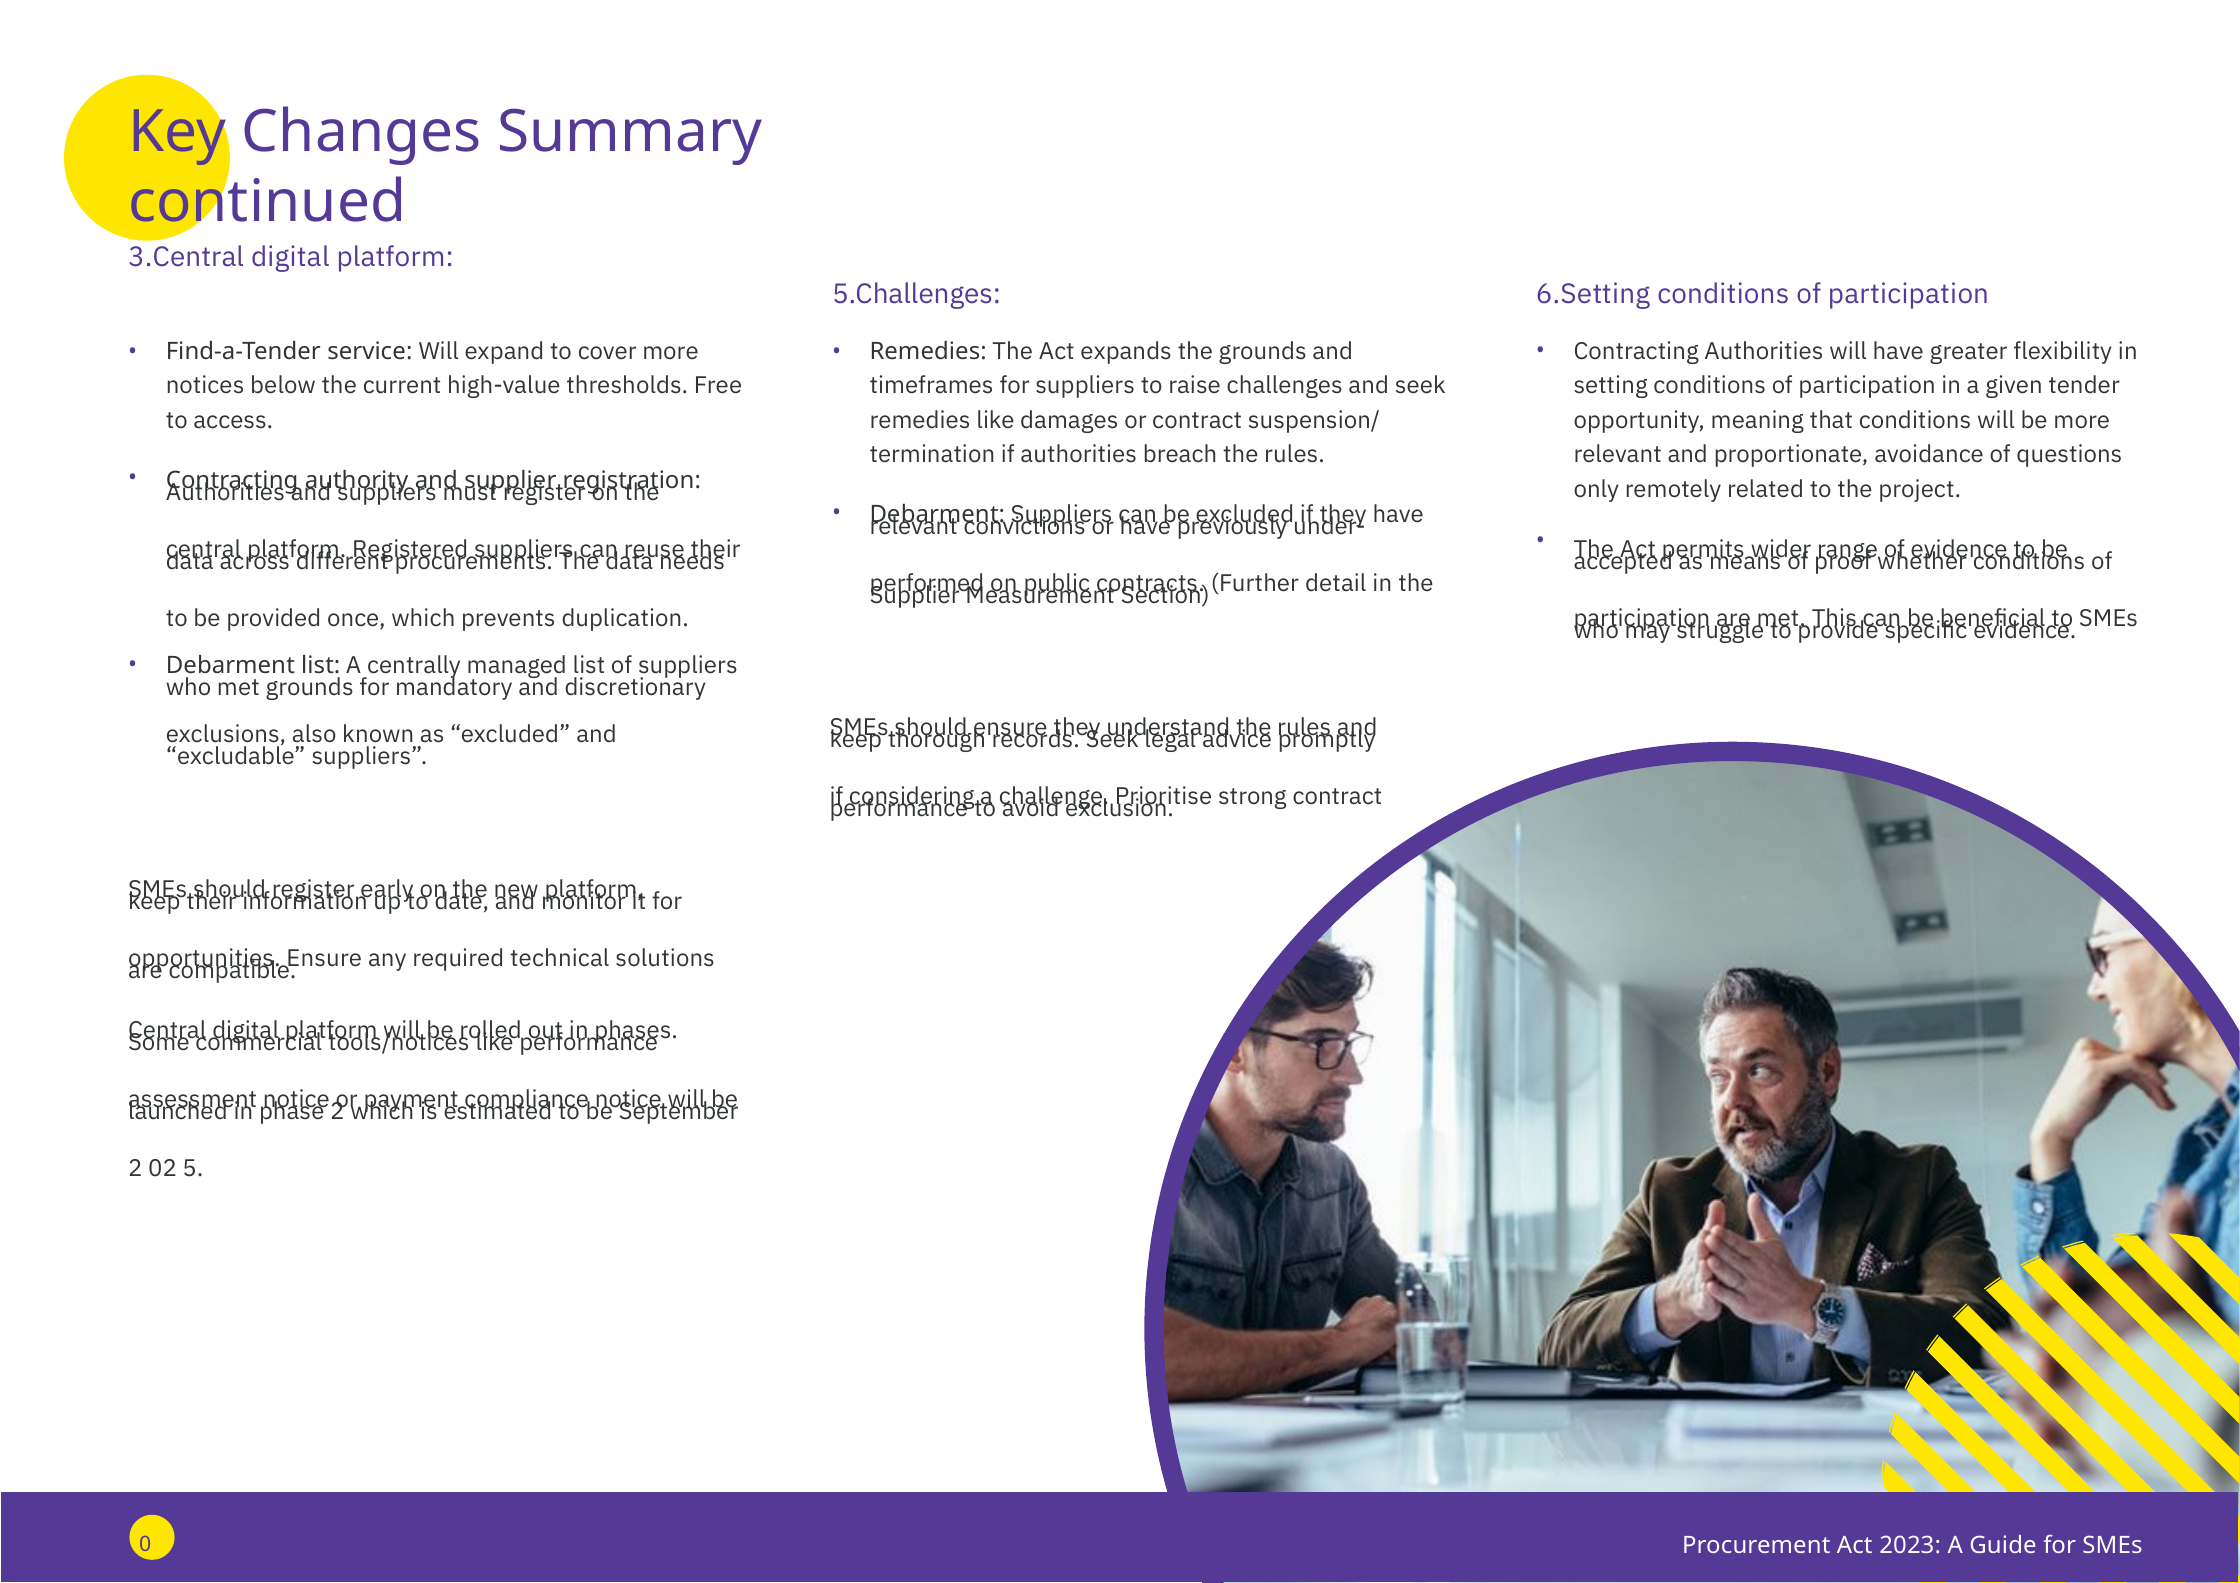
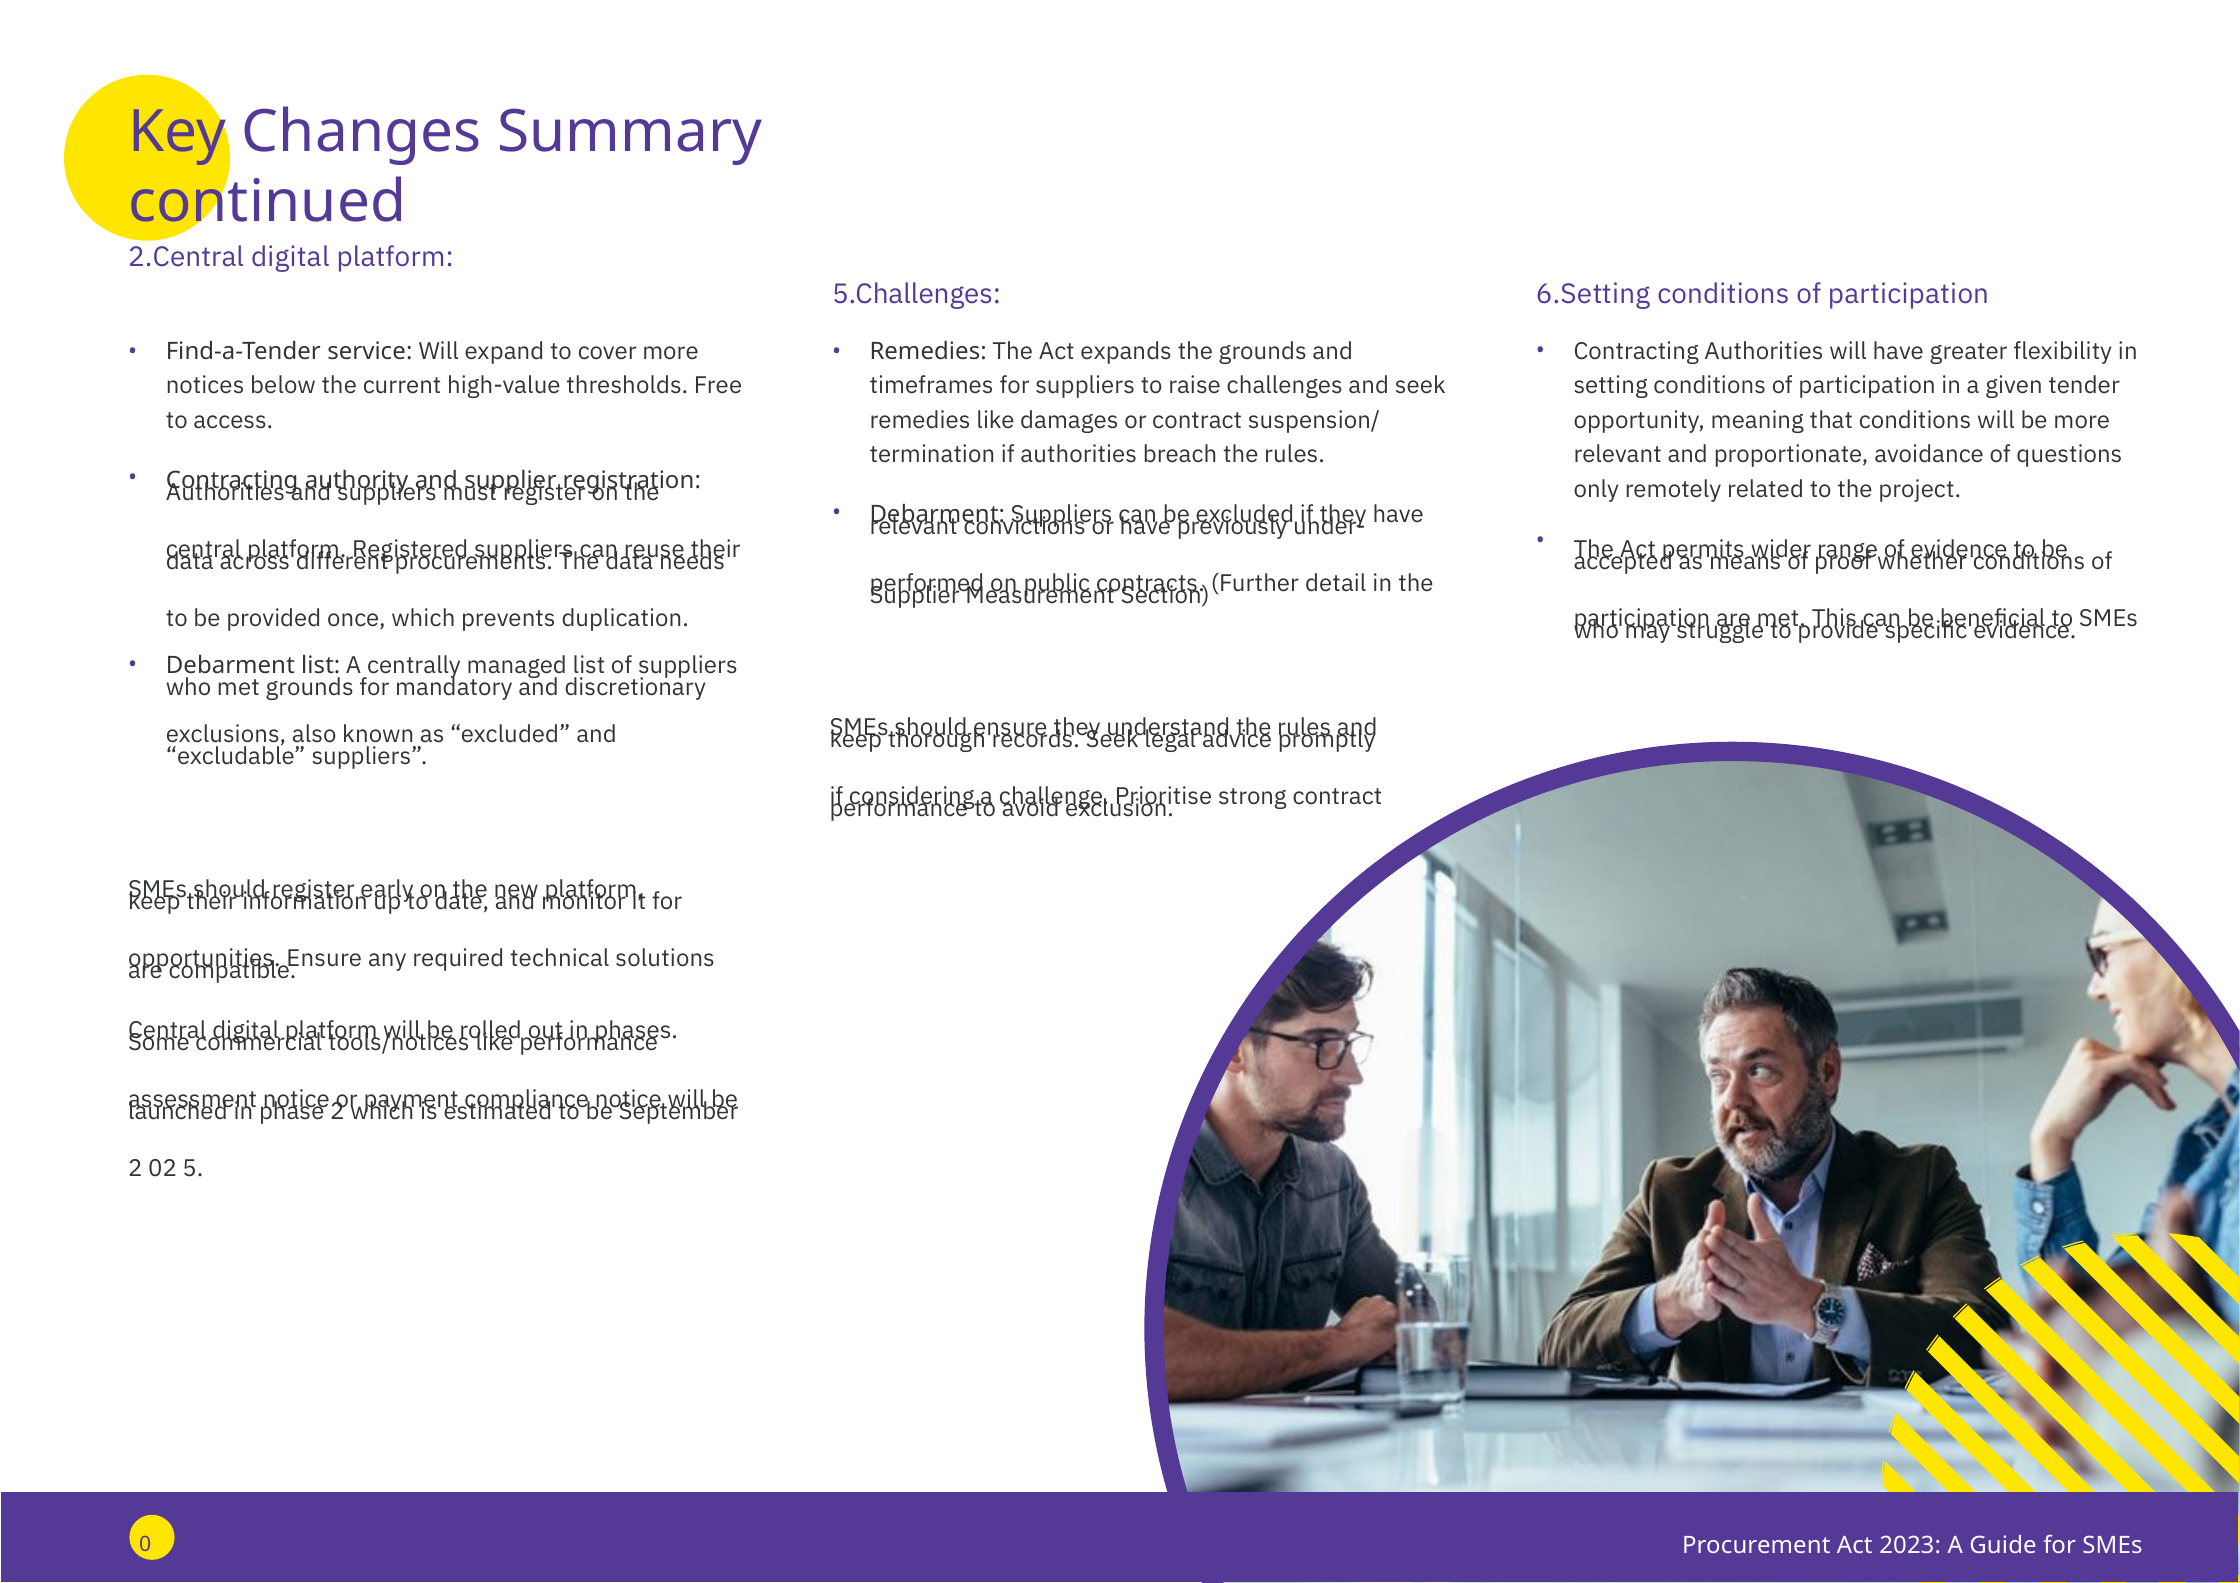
3.Central: 3.Central -> 2.Central
